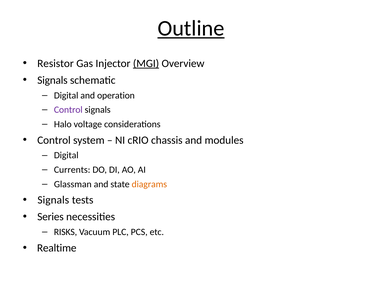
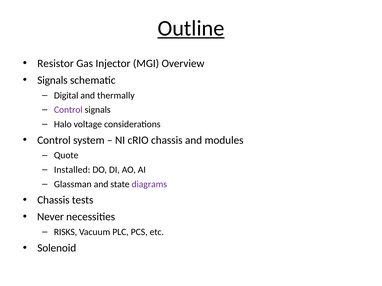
MGI underline: present -> none
operation: operation -> thermally
Digital at (66, 156): Digital -> Quote
Currents: Currents -> Installed
diagrams colour: orange -> purple
Signals at (53, 200): Signals -> Chassis
Series: Series -> Never
Realtime: Realtime -> Solenoid
